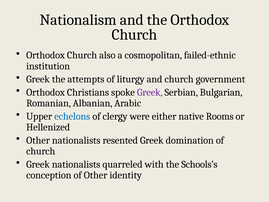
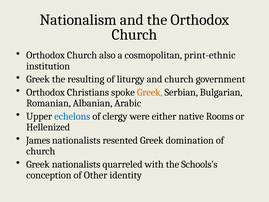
failed-ethnic: failed-ethnic -> print-ethnic
attempts: attempts -> resulting
Greek at (150, 92) colour: purple -> orange
Other at (38, 140): Other -> James
